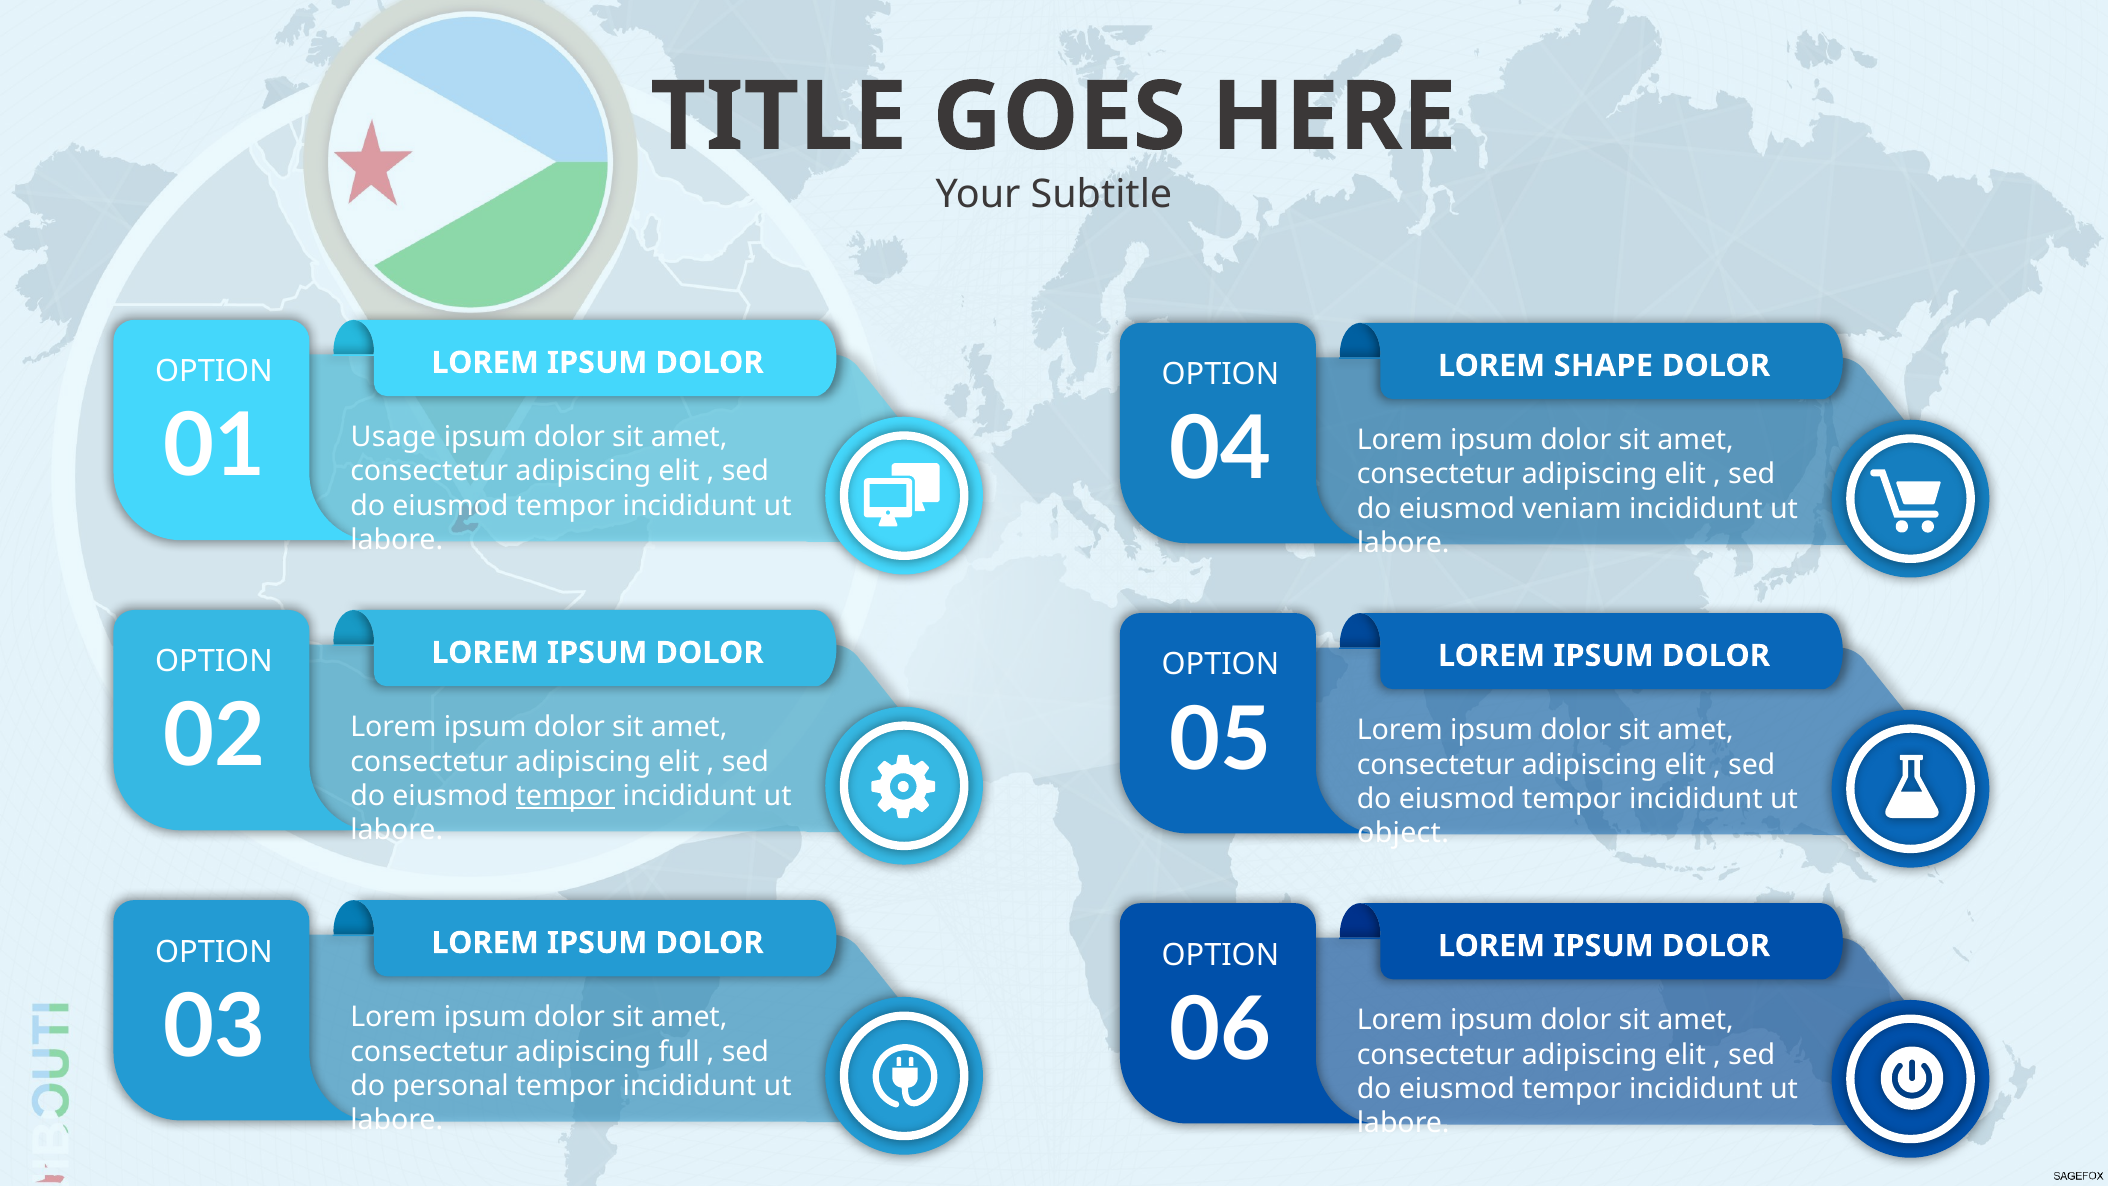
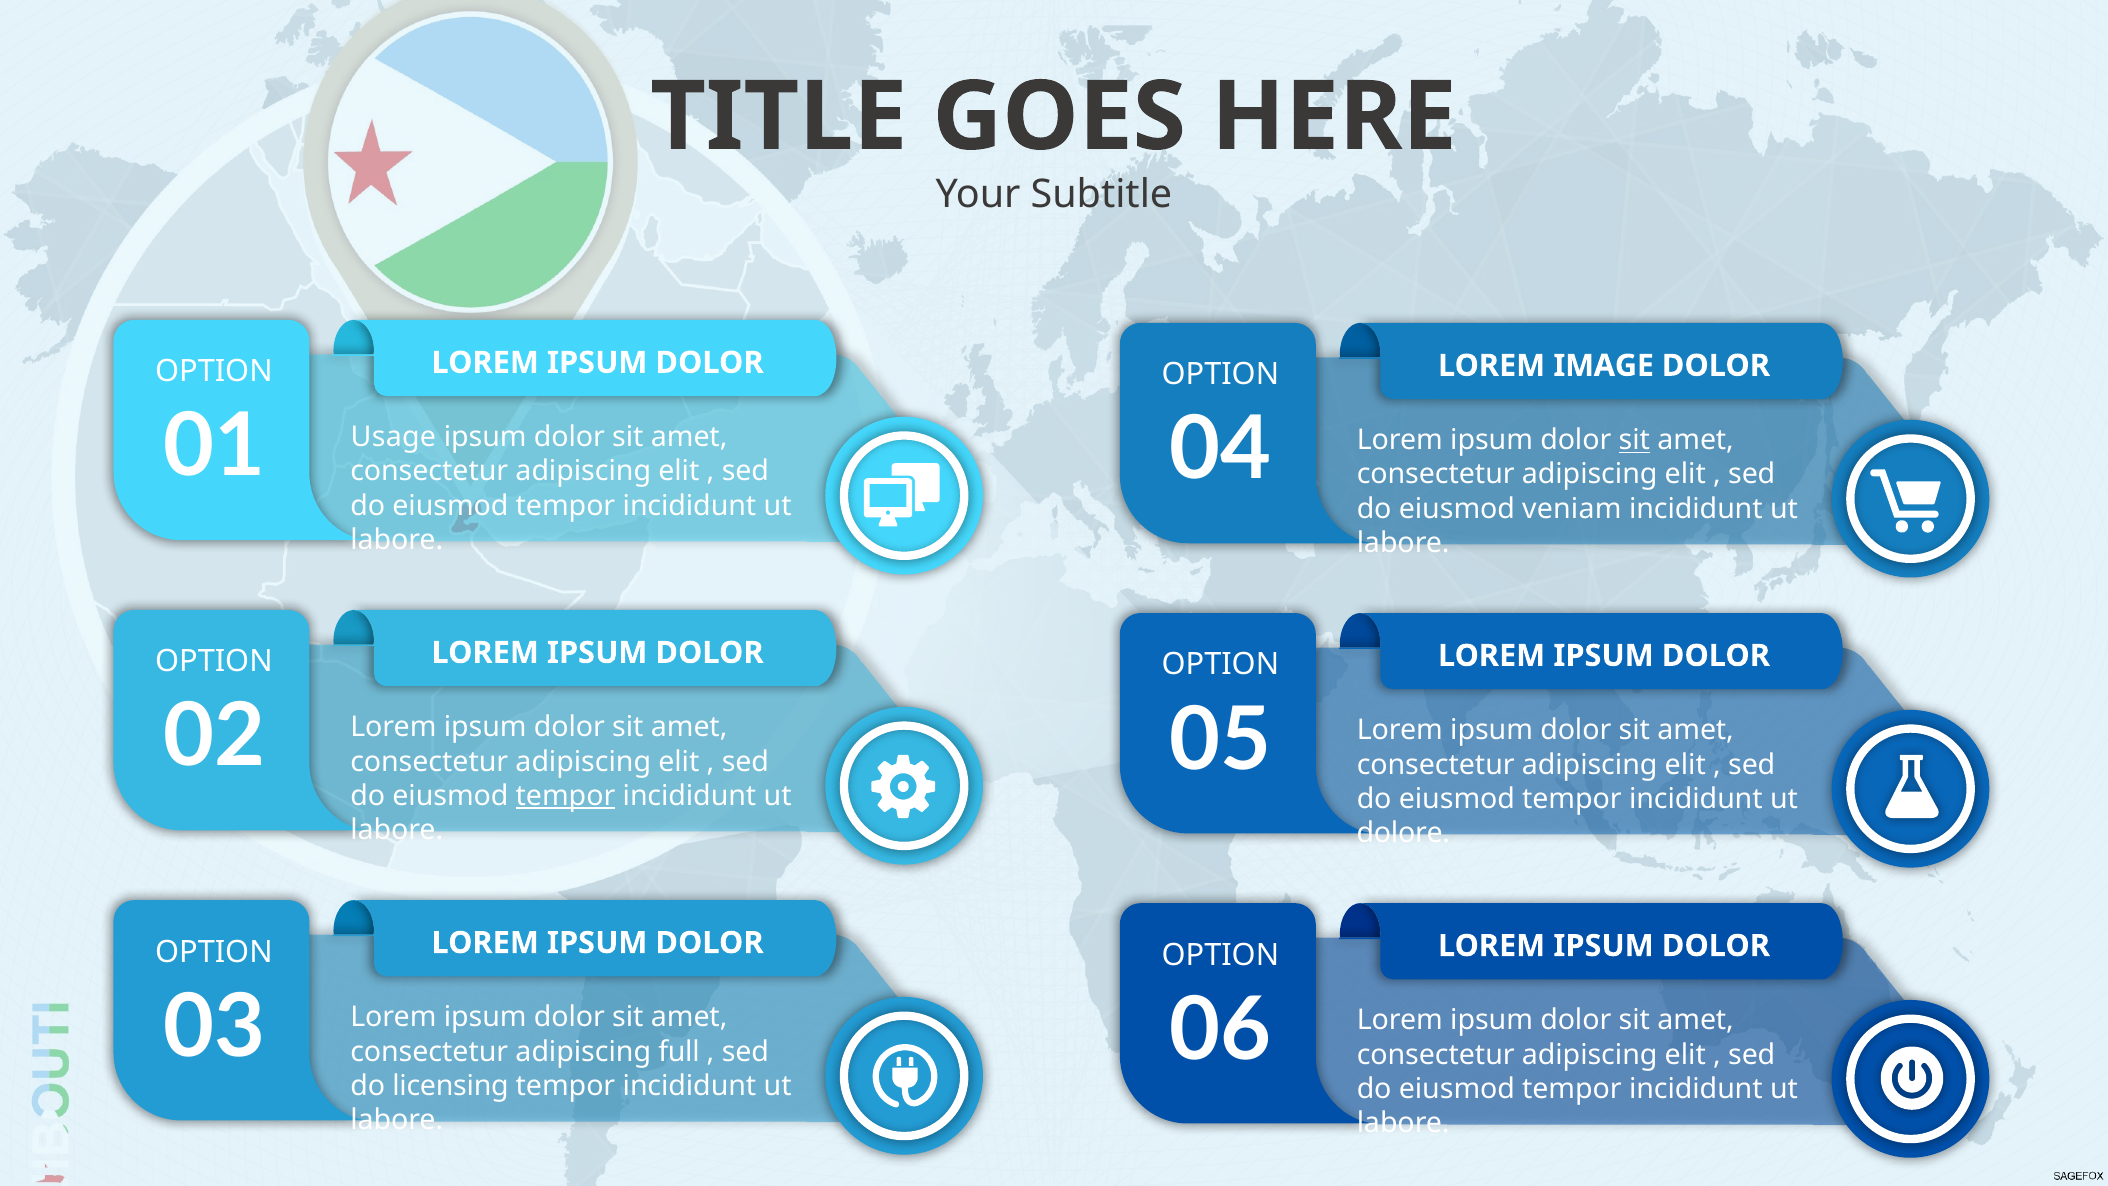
SHAPE: SHAPE -> IMAGE
sit at (1634, 440) underline: none -> present
object: object -> dolore
personal: personal -> licensing
